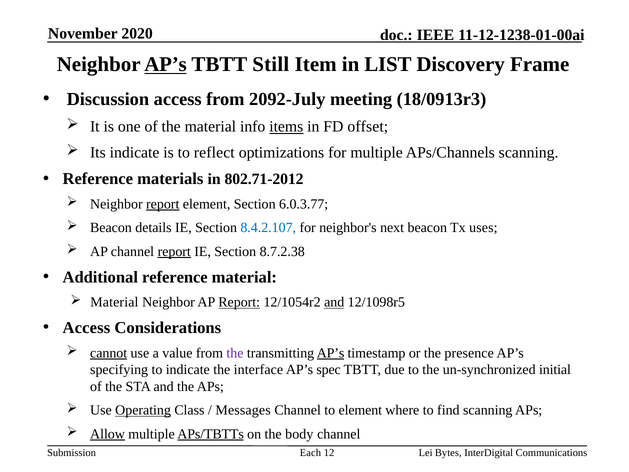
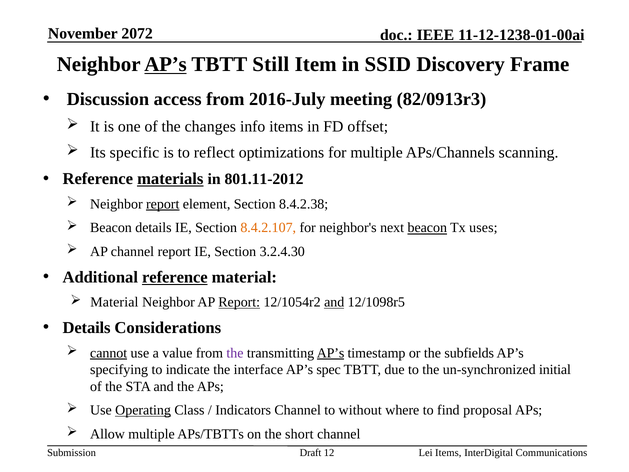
2020: 2020 -> 2072
LIST: LIST -> SSID
2092-July: 2092-July -> 2016-July
18/0913r3: 18/0913r3 -> 82/0913r3
the material: material -> changes
items at (286, 127) underline: present -> none
Its indicate: indicate -> specific
materials underline: none -> present
802.71-2012: 802.71-2012 -> 801.11-2012
6.0.3.77: 6.0.3.77 -> 8.4.2.38
8.4.2.107 colour: blue -> orange
beacon at (427, 228) underline: none -> present
report at (174, 251) underline: present -> none
8.7.2.38: 8.7.2.38 -> 3.2.4.30
reference at (175, 277) underline: none -> present
Access at (86, 328): Access -> Details
presence: presence -> subfields
Messages: Messages -> Indicators
to element: element -> without
find scanning: scanning -> proposal
Allow underline: present -> none
APs/TBTTs underline: present -> none
body: body -> short
Each: Each -> Draft
Lei Bytes: Bytes -> Items
